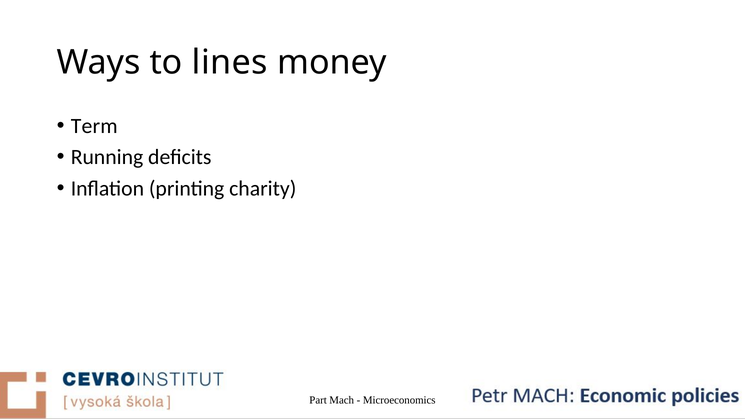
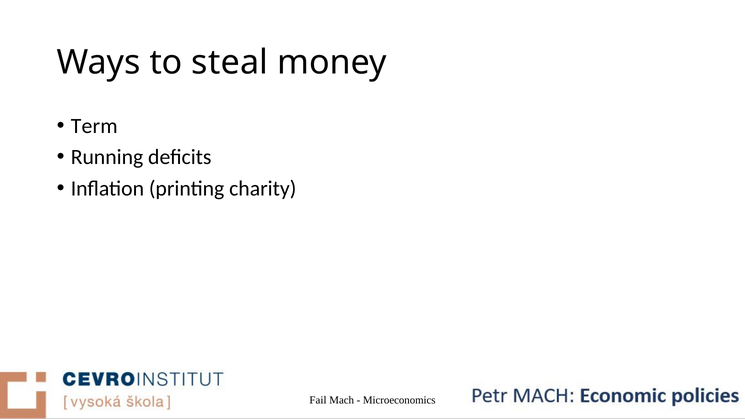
lines: lines -> steal
Part: Part -> Fail
